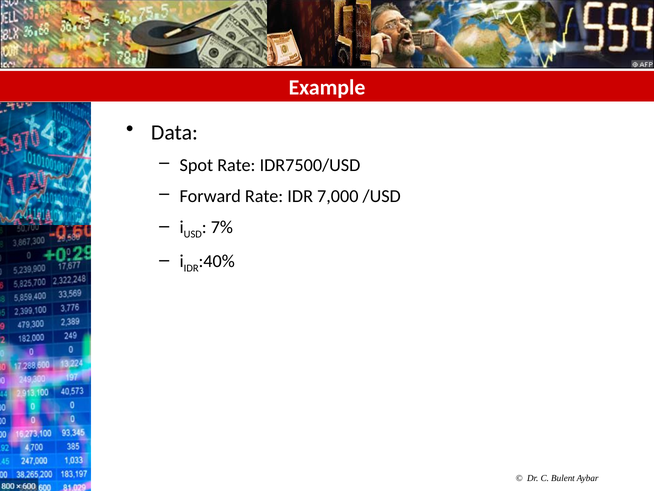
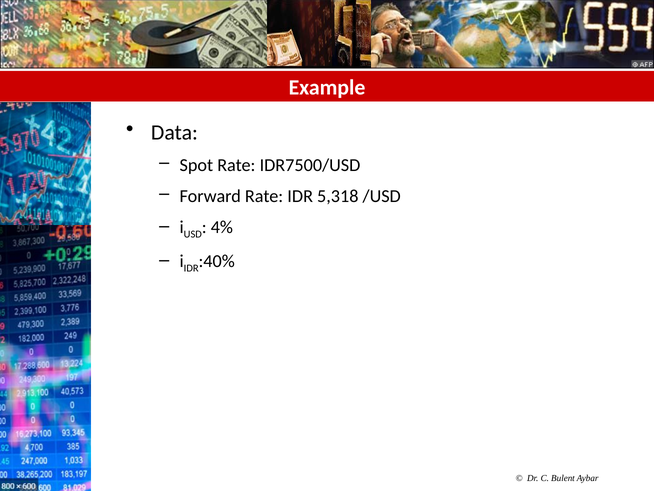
7,000: 7,000 -> 5,318
7%: 7% -> 4%
